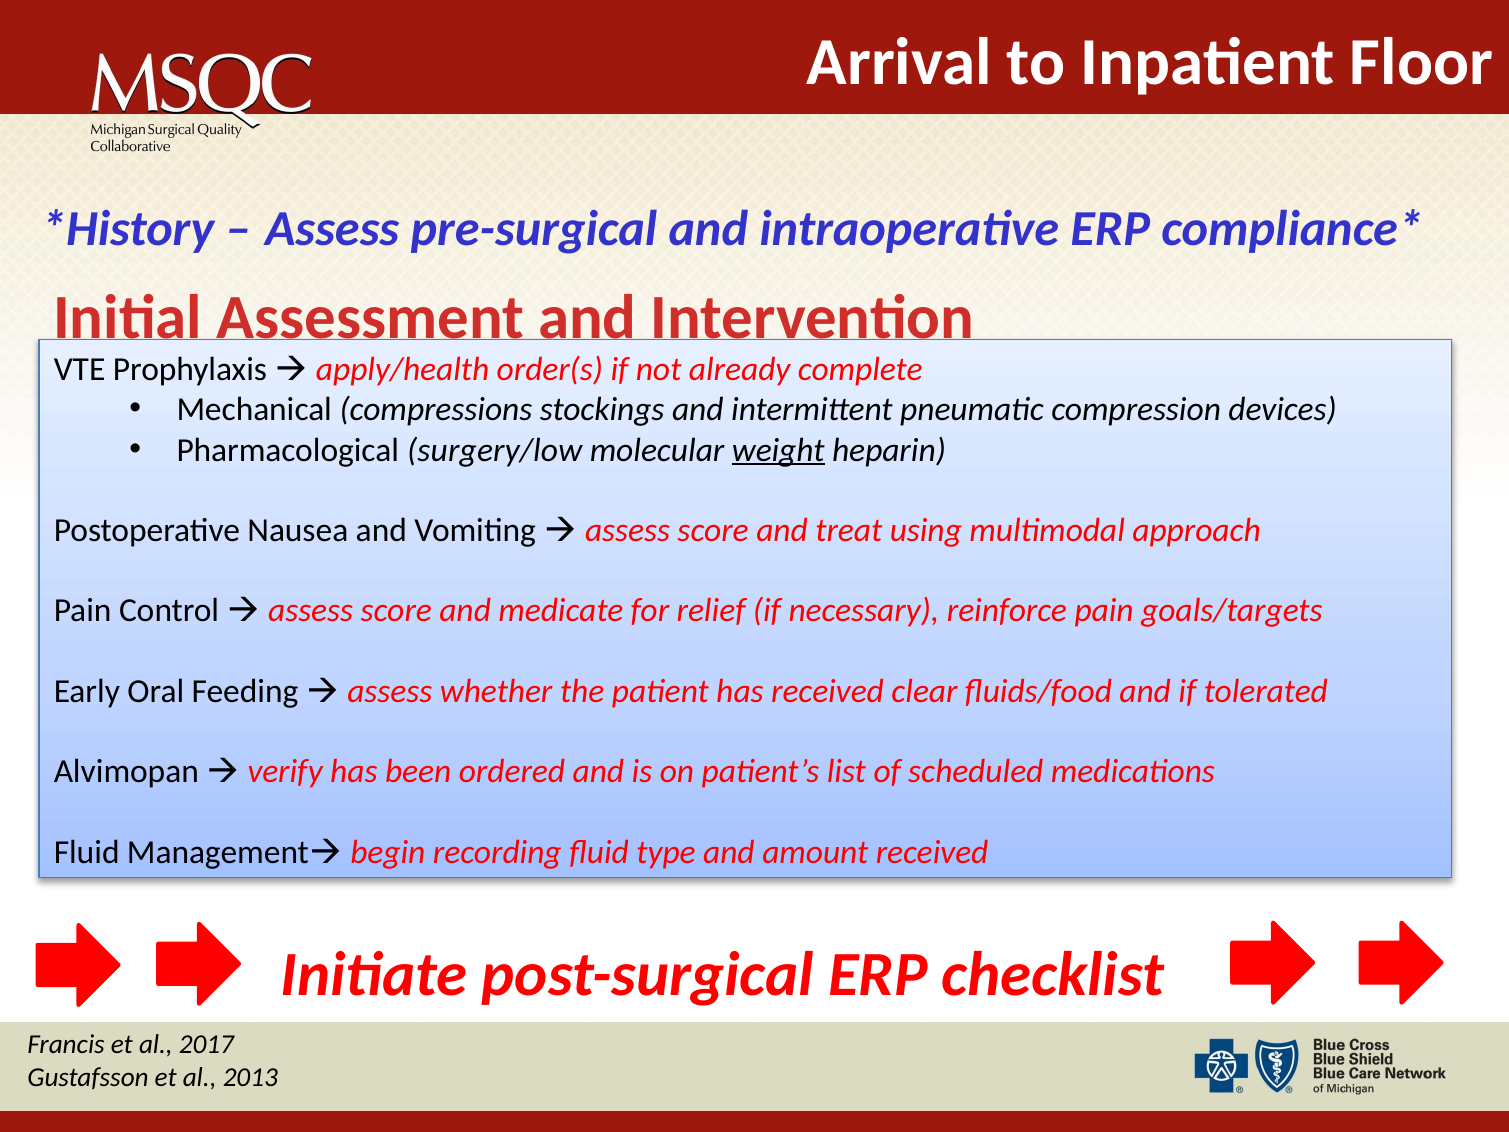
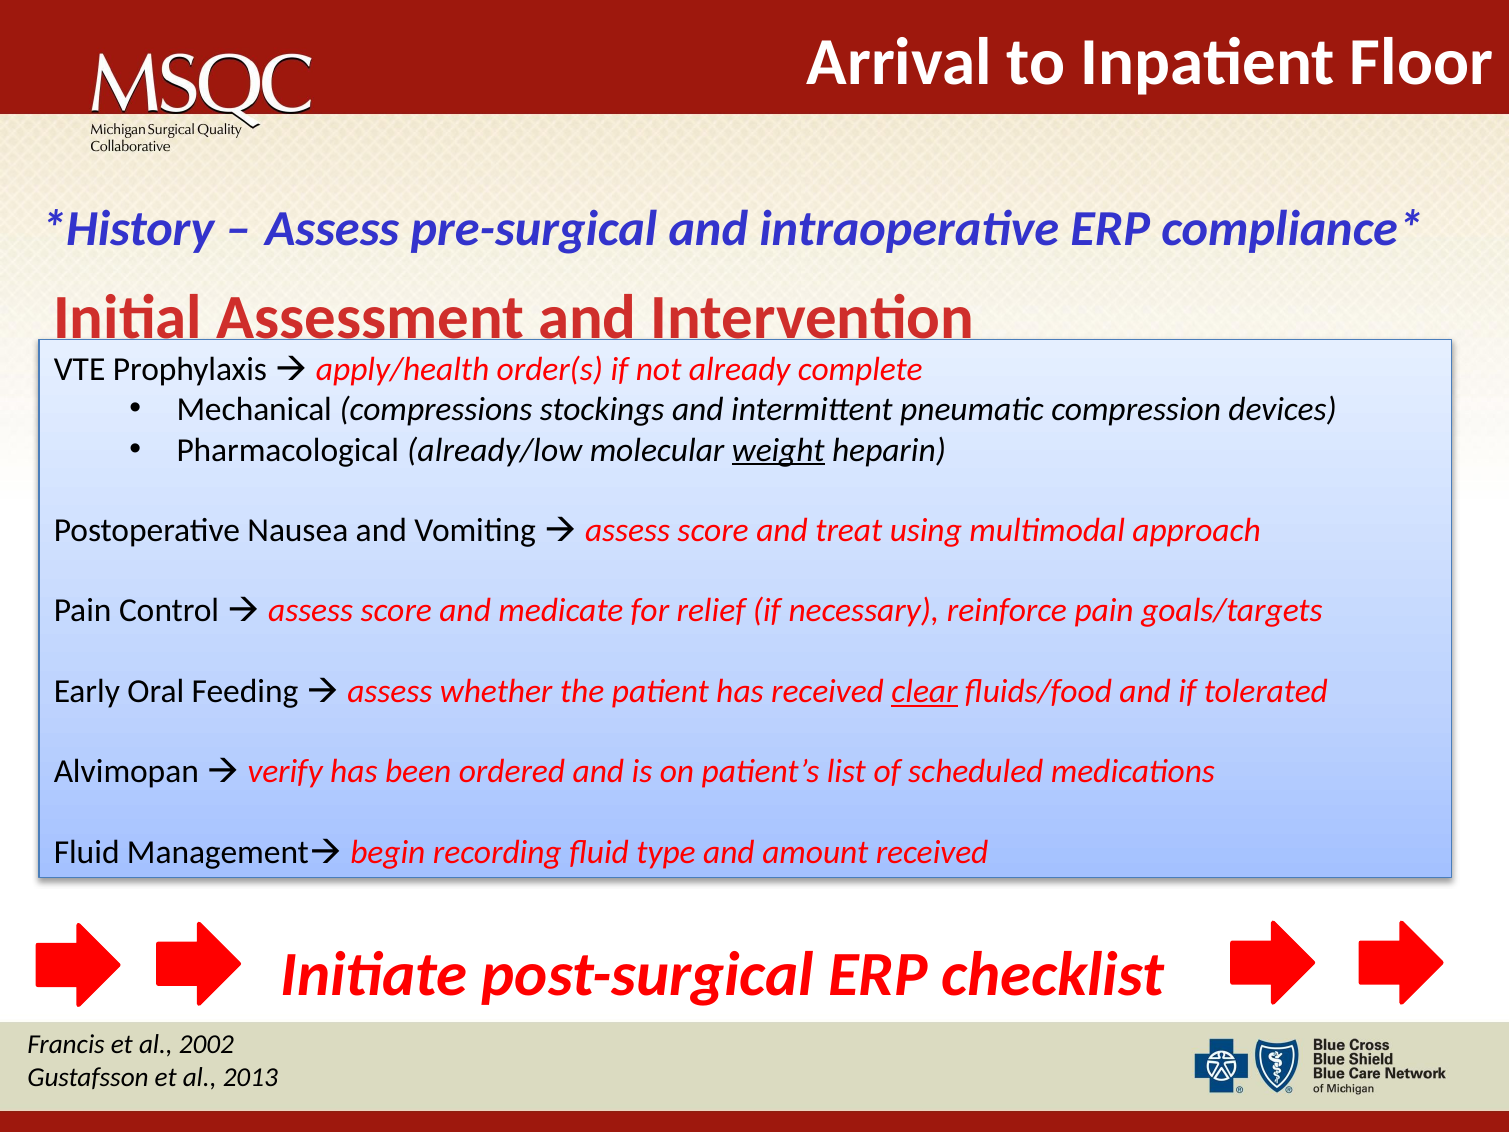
surgery/low: surgery/low -> already/low
clear underline: none -> present
2017: 2017 -> 2002
